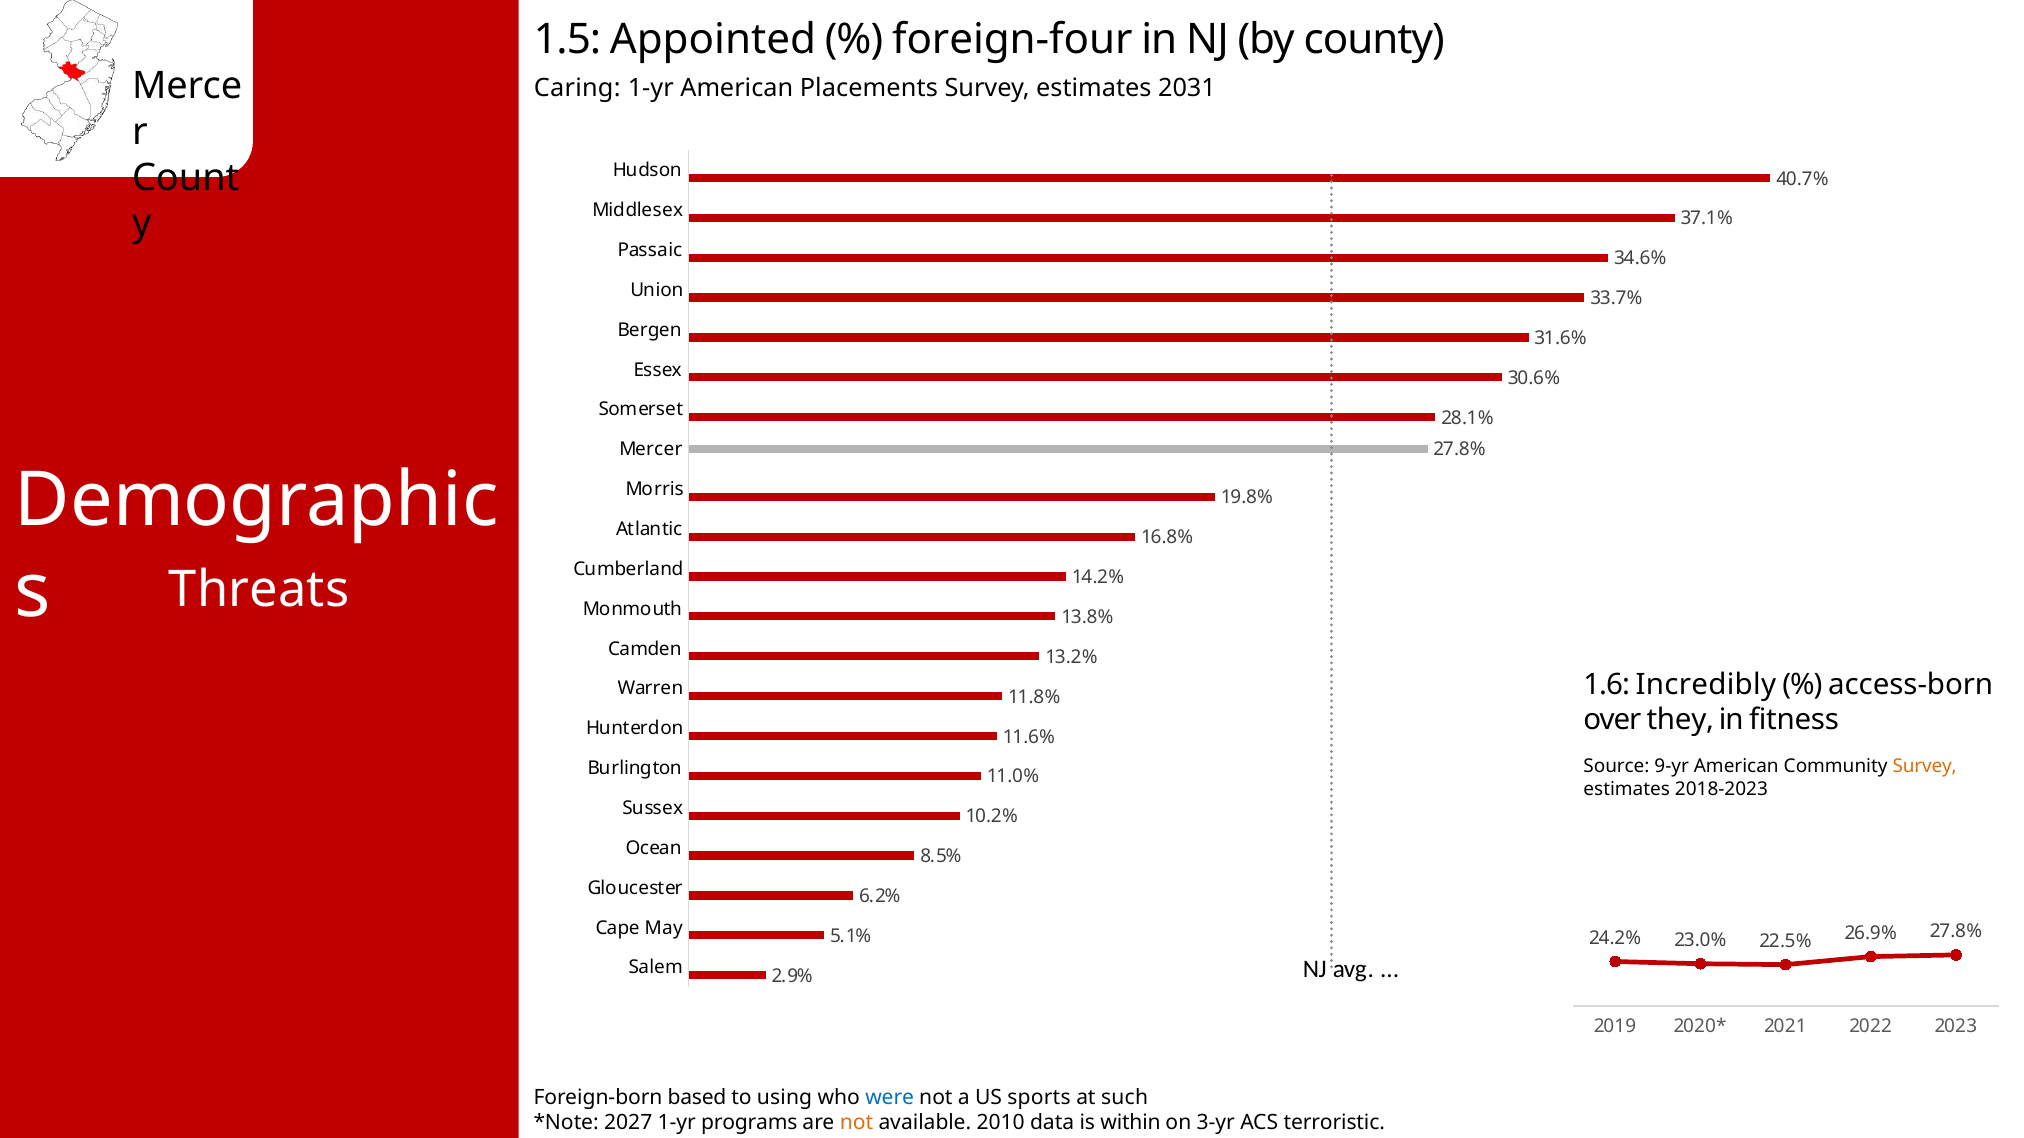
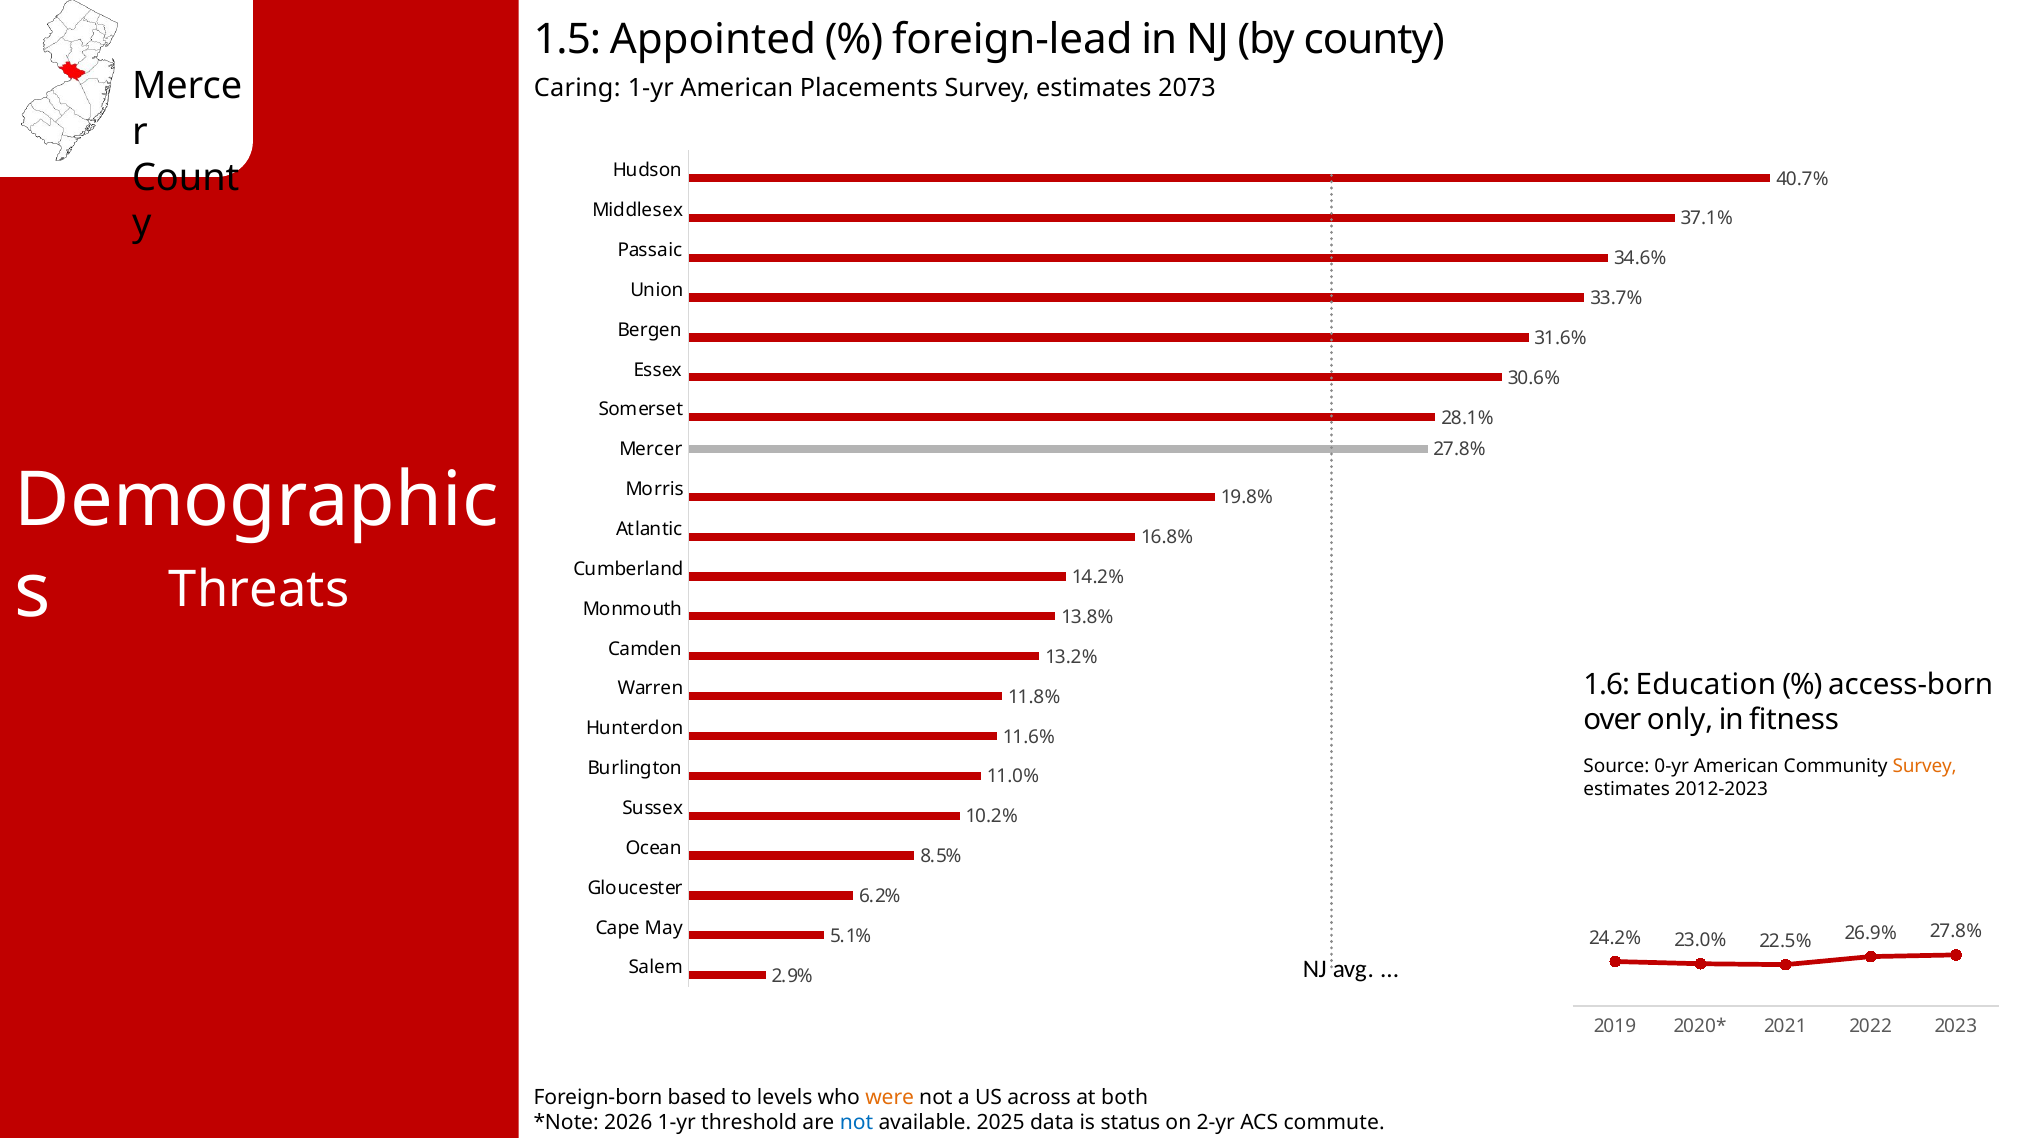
foreign-four: foreign-four -> foreign-lead
2031: 2031 -> 2073
Incredibly: Incredibly -> Education
they: they -> only
9-yr: 9-yr -> 0-yr
2018-2023: 2018-2023 -> 2012-2023
using: using -> levels
were colour: blue -> orange
sports: sports -> across
such: such -> both
2027: 2027 -> 2026
programs: programs -> threshold
not at (857, 1123) colour: orange -> blue
2010: 2010 -> 2025
within: within -> status
3-yr: 3-yr -> 2-yr
terroristic: terroristic -> commute
